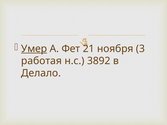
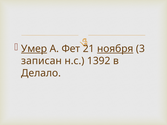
ноября underline: none -> present
работая: работая -> записан
3892: 3892 -> 1392
